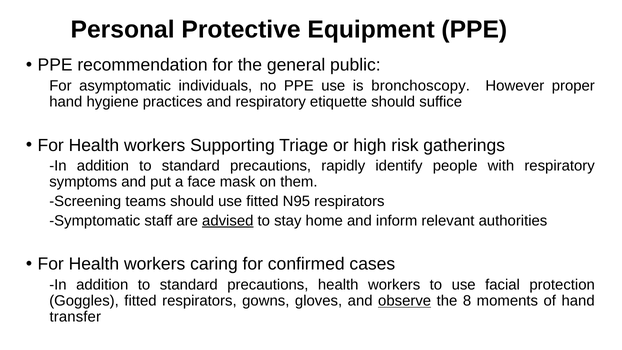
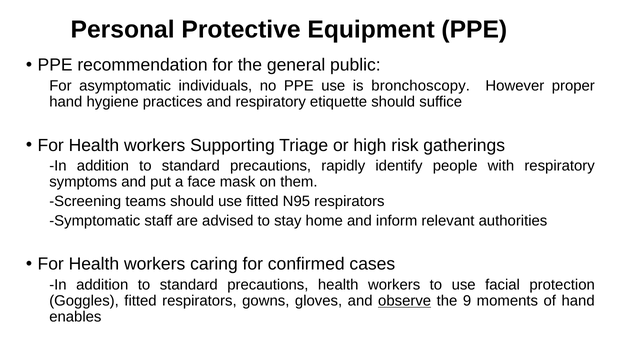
advised underline: present -> none
8: 8 -> 9
transfer: transfer -> enables
